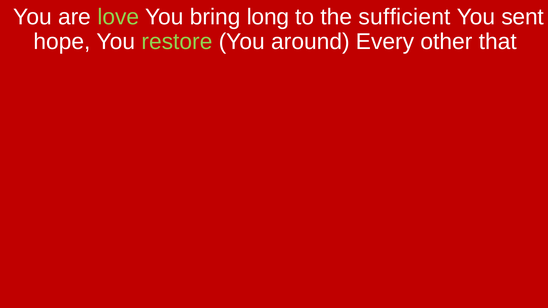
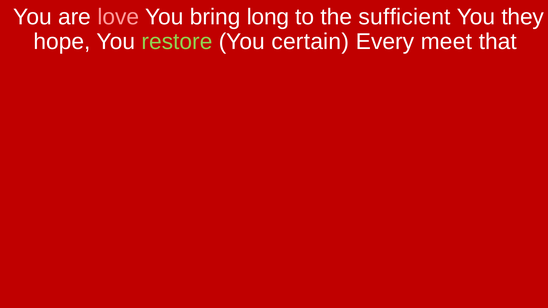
love colour: light green -> pink
sent: sent -> they
around: around -> certain
other: other -> meet
